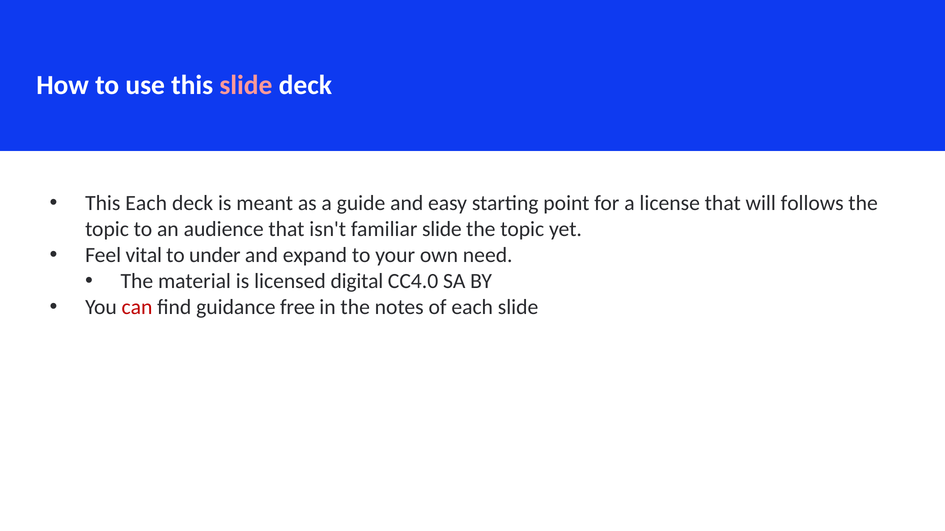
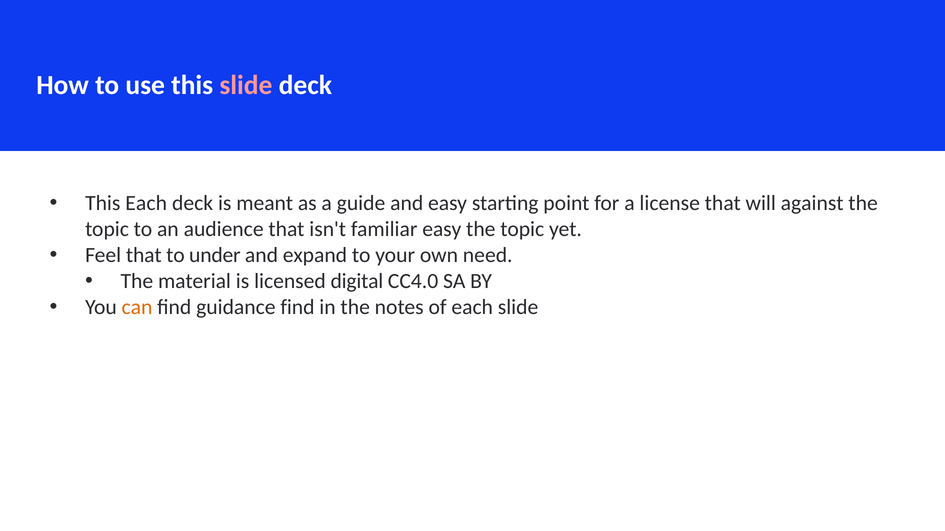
follows: follows -> against
familiar slide: slide -> easy
Feel vital: vital -> that
can colour: red -> orange
guidance free: free -> find
